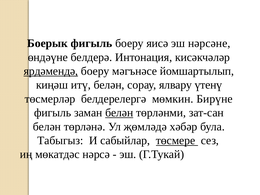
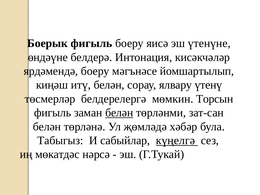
нәрсәне: нәрсәне -> үтенүне
ярдәмендә underline: present -> none
Бирүне: Бирүне -> Торсын
төсмере: төсмере -> күңелгә
